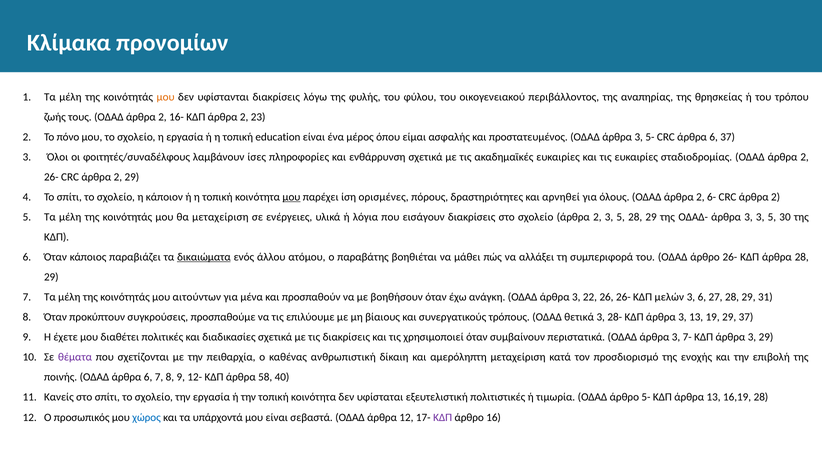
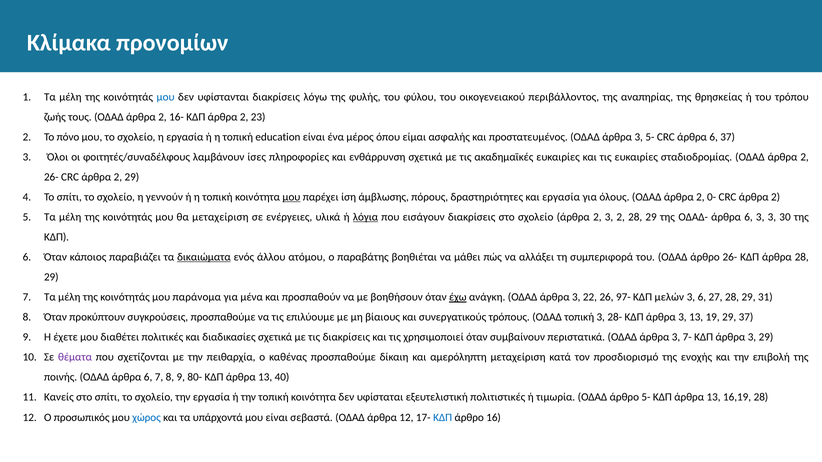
μου at (166, 97) colour: orange -> blue
κάποιον: κάποιον -> γεννούν
ορισμένες: ορισμένες -> άμβλωσης
και αρνηθεί: αρνηθεί -> εργασία
6-: 6- -> 0-
λόγια underline: none -> present
2 3 5: 5 -> 2
ΟΔΑΔ- άρθρα 3: 3 -> 6
5 at (772, 217): 5 -> 3
αιτούντων: αιτούντων -> παράνομα
έχω underline: none -> present
26 26-: 26- -> 97-
ΟΔΑΔ θετικά: θετικά -> τοπική
καθένας ανθρωπιστική: ανθρωπιστική -> προσπαθούμε
12-: 12- -> 80-
58 at (265, 378): 58 -> 13
ΚΔΠ at (443, 418) colour: purple -> blue
